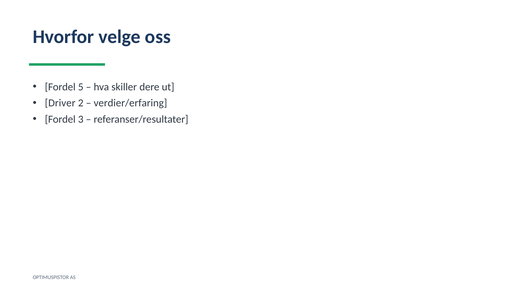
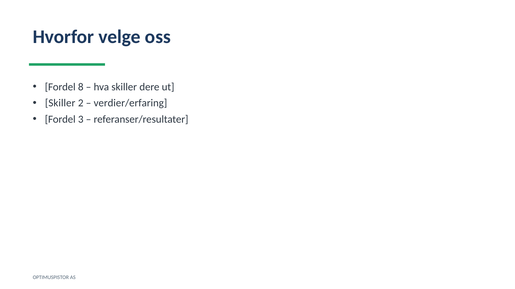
5: 5 -> 8
Driver at (60, 103): Driver -> Skiller
